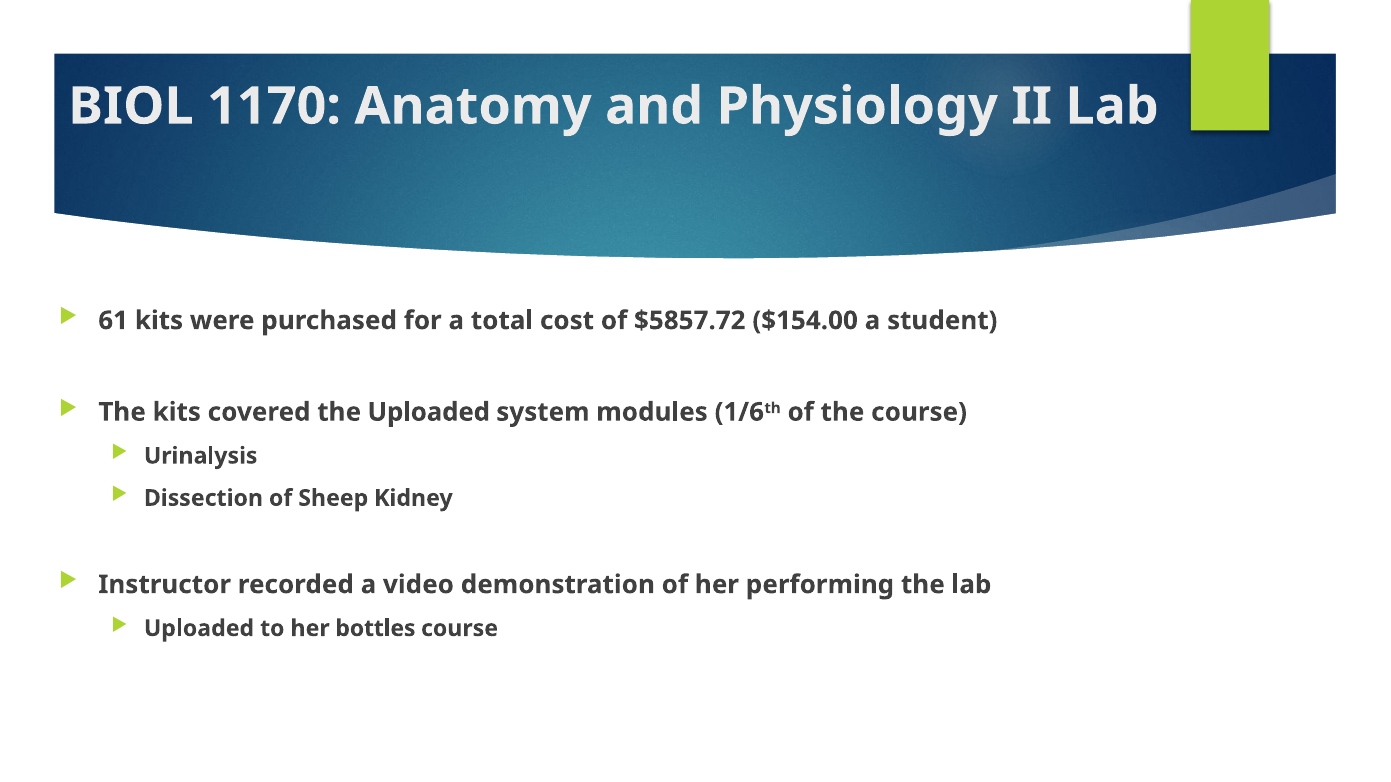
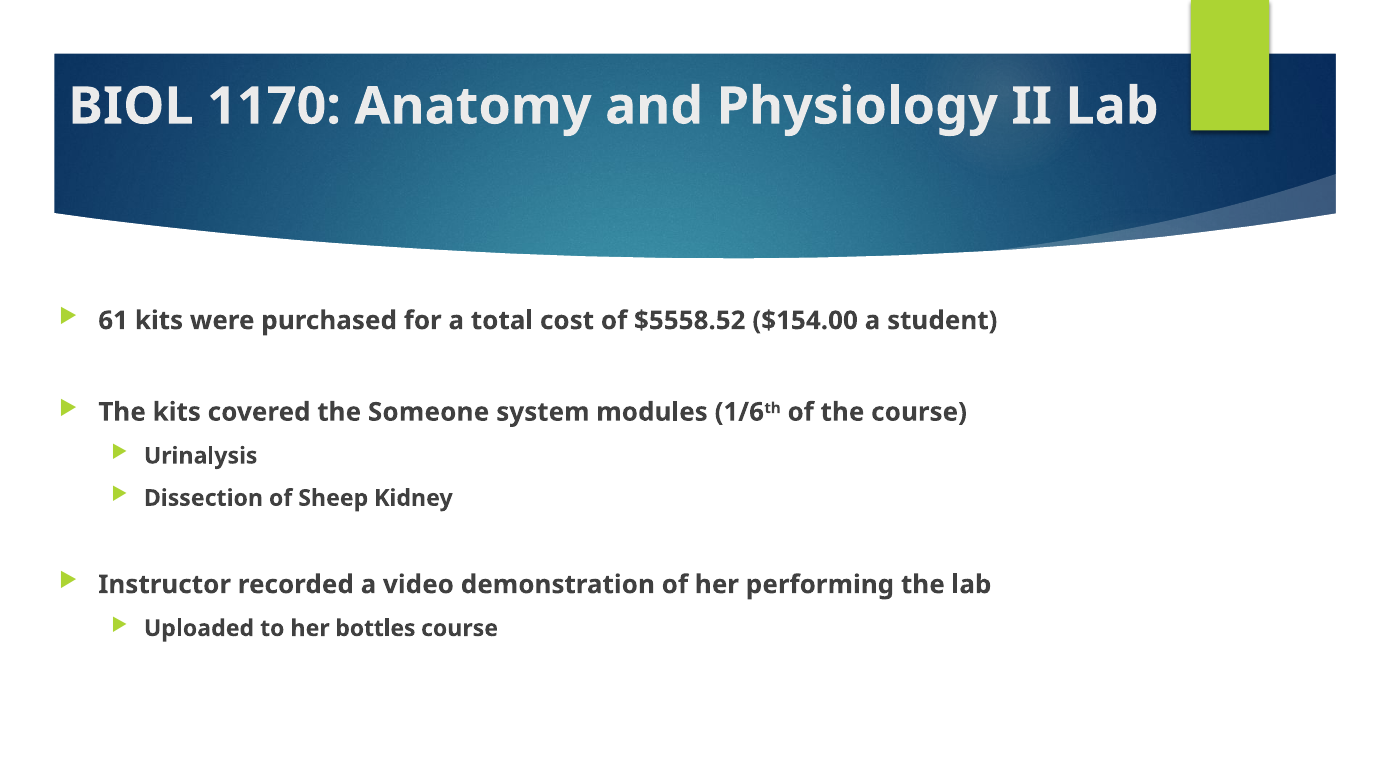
$5857.72: $5857.72 -> $5558.52
the Uploaded: Uploaded -> Someone
